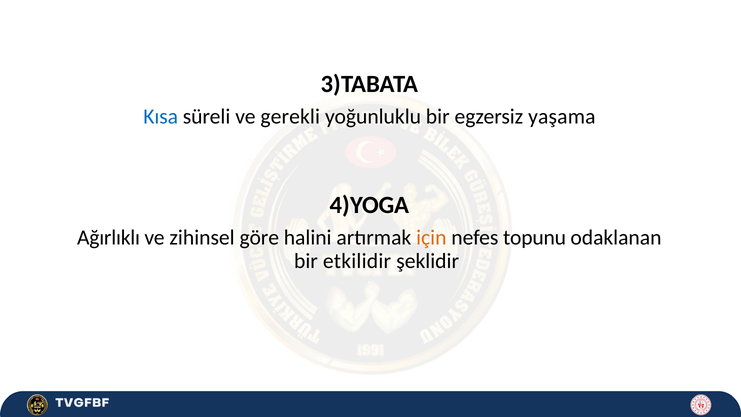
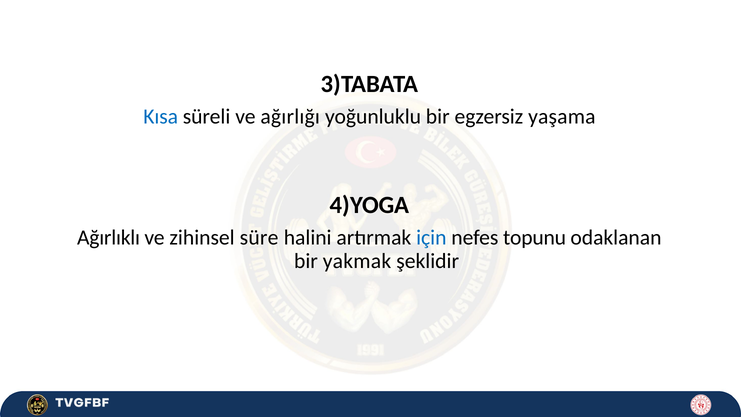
gerekli: gerekli -> ağırlığı
göre: göre -> süre
için colour: orange -> blue
etkilidir: etkilidir -> yakmak
